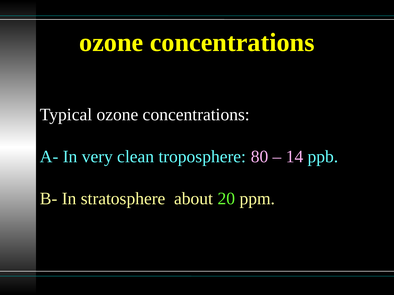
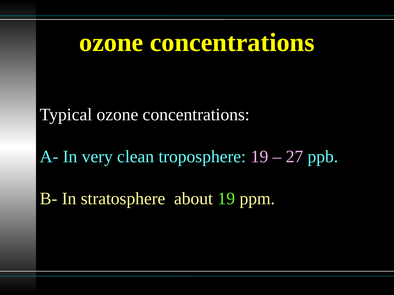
troposphere 80: 80 -> 19
14: 14 -> 27
about 20: 20 -> 19
